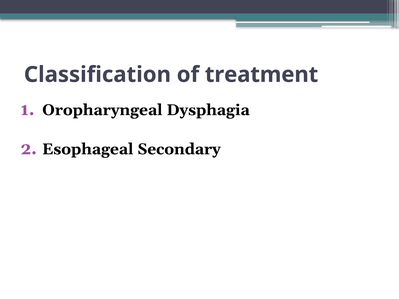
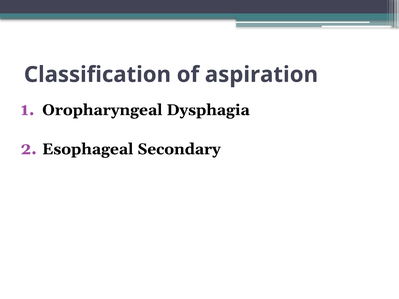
treatment: treatment -> aspiration
